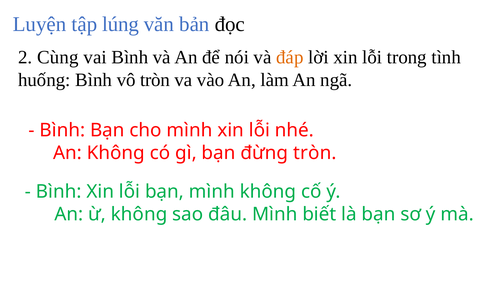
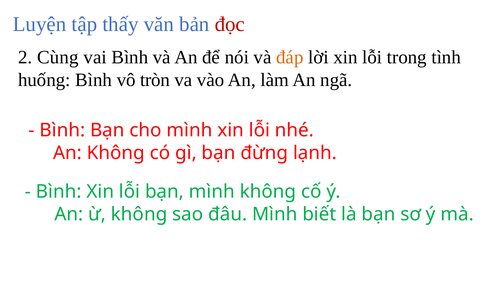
lúng: lúng -> thấy
đọc colour: black -> red
đừng tròn: tròn -> lạnh
